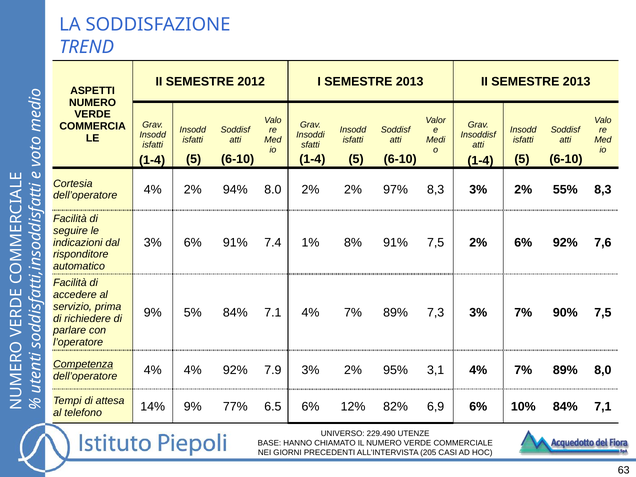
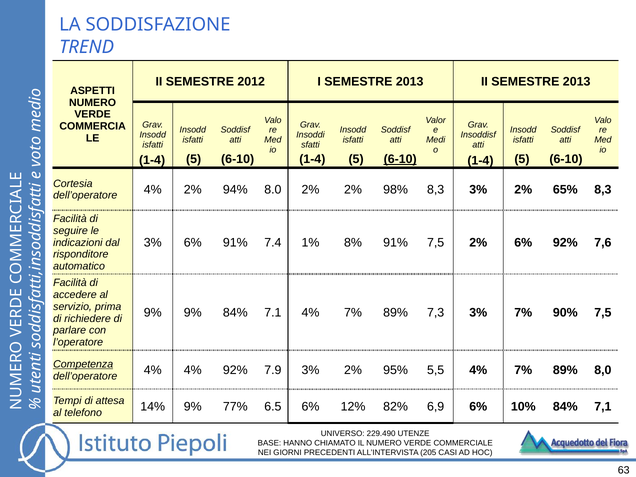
6-10 at (400, 159) underline: none -> present
97%: 97% -> 98%
55%: 55% -> 65%
9% 5%: 5% -> 9%
3,1: 3,1 -> 5,5
